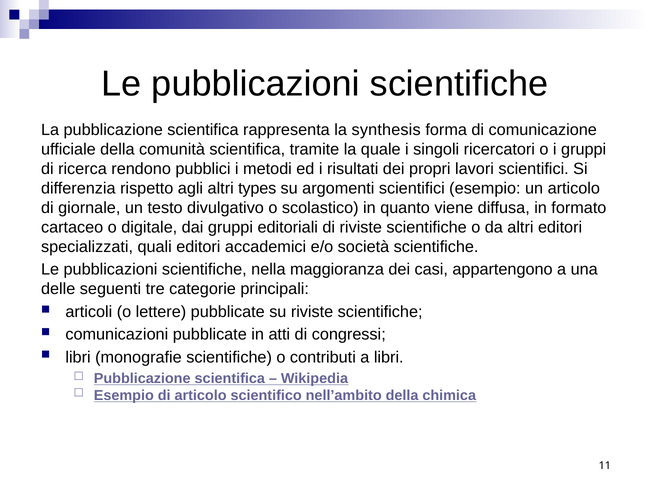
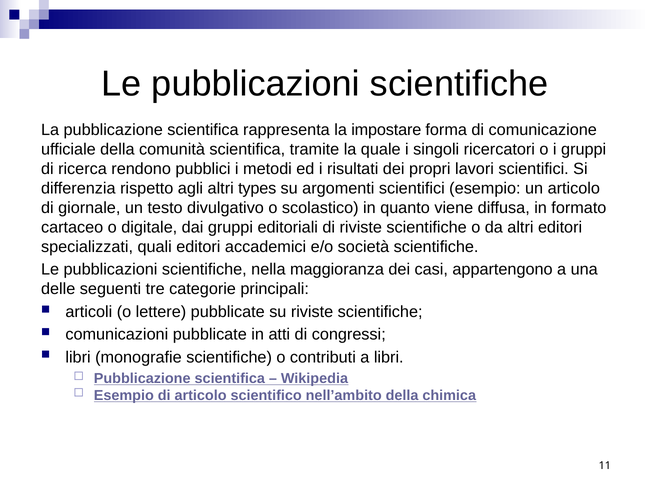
synthesis: synthesis -> impostare
